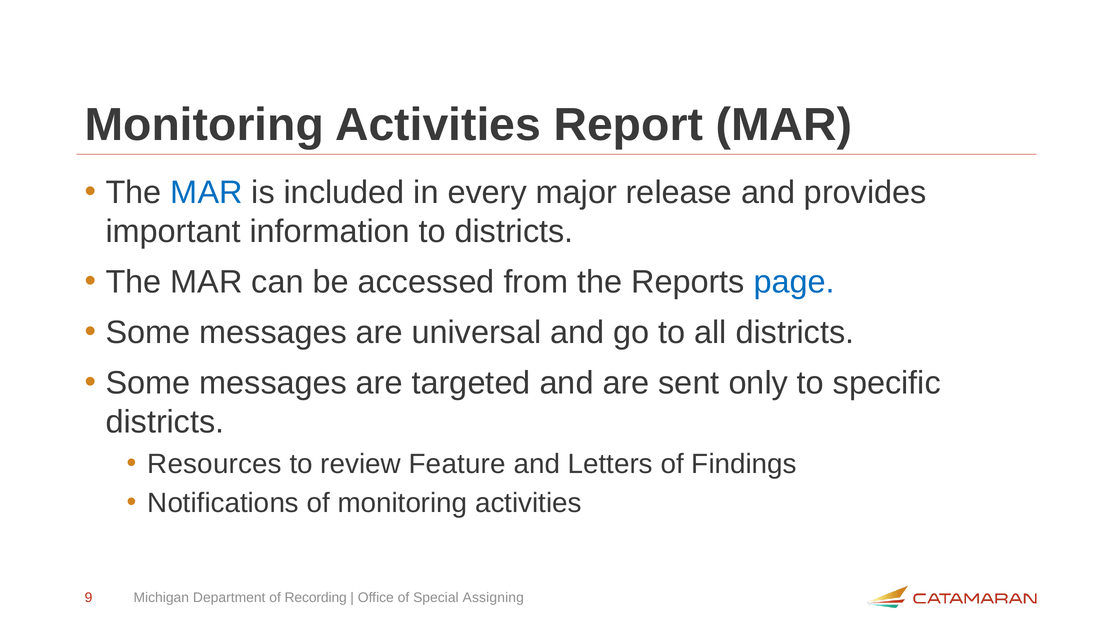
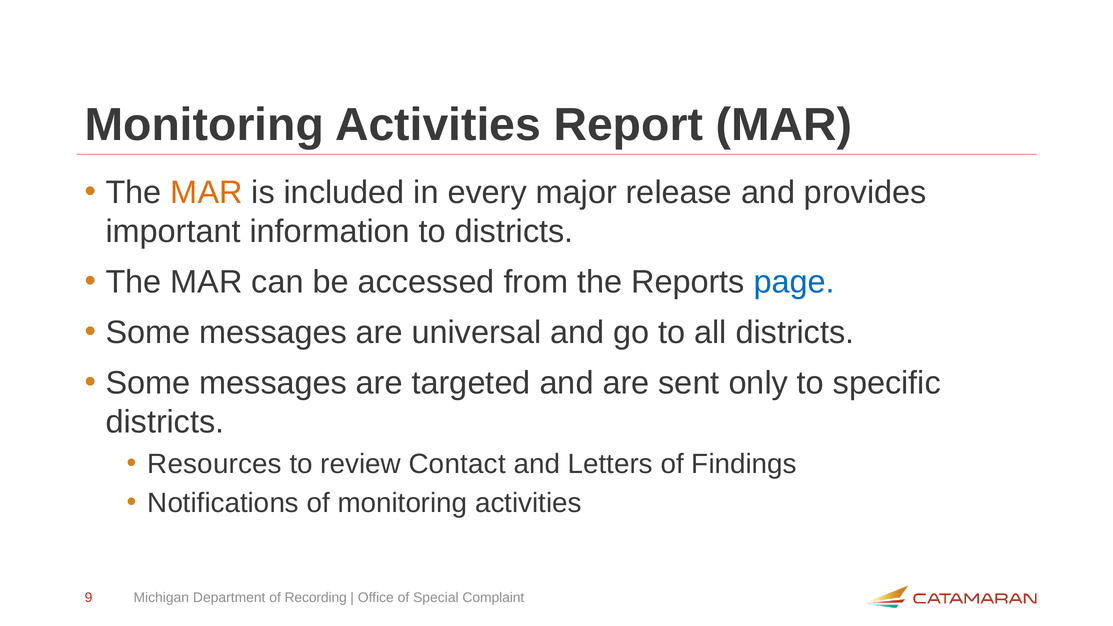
MAR at (207, 193) colour: blue -> orange
Feature: Feature -> Contact
Assigning: Assigning -> Complaint
